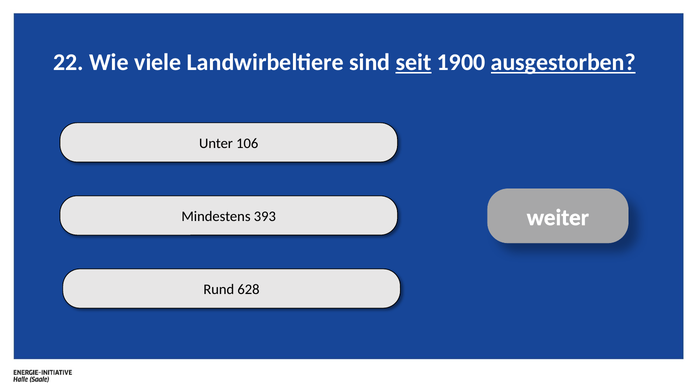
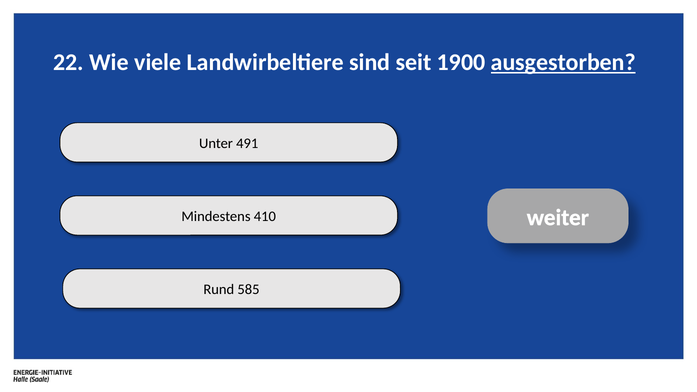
seit underline: present -> none
106: 106 -> 491
393: 393 -> 410
628: 628 -> 585
